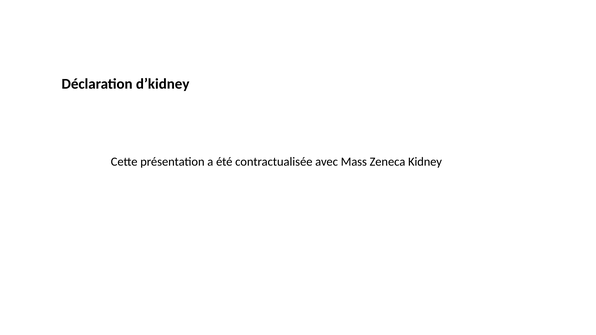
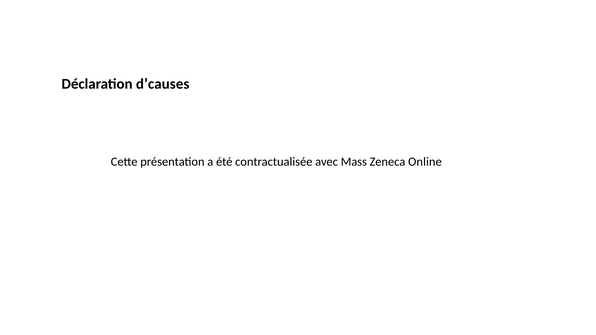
d’kidney: d’kidney -> d’causes
Kidney: Kidney -> Online
